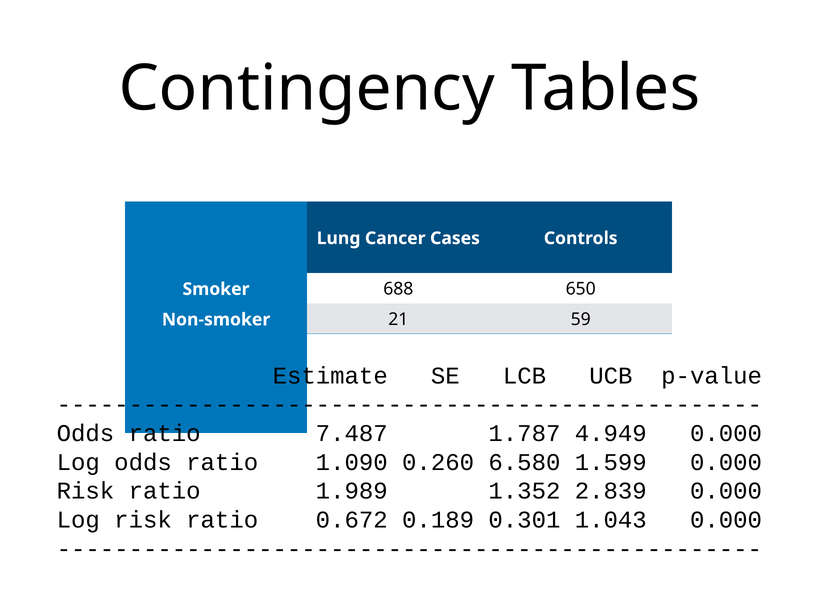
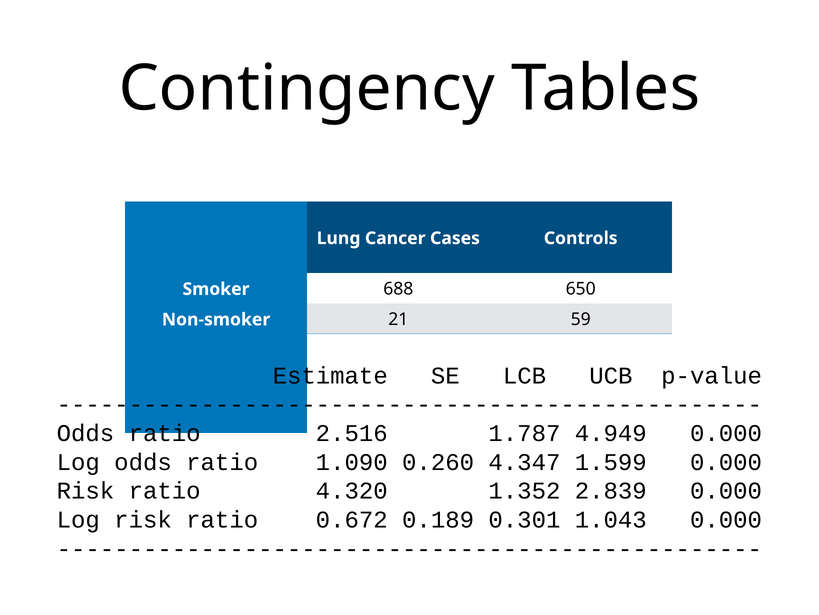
7.487: 7.487 -> 2.516
6.580: 6.580 -> 4.347
1.989: 1.989 -> 4.320
